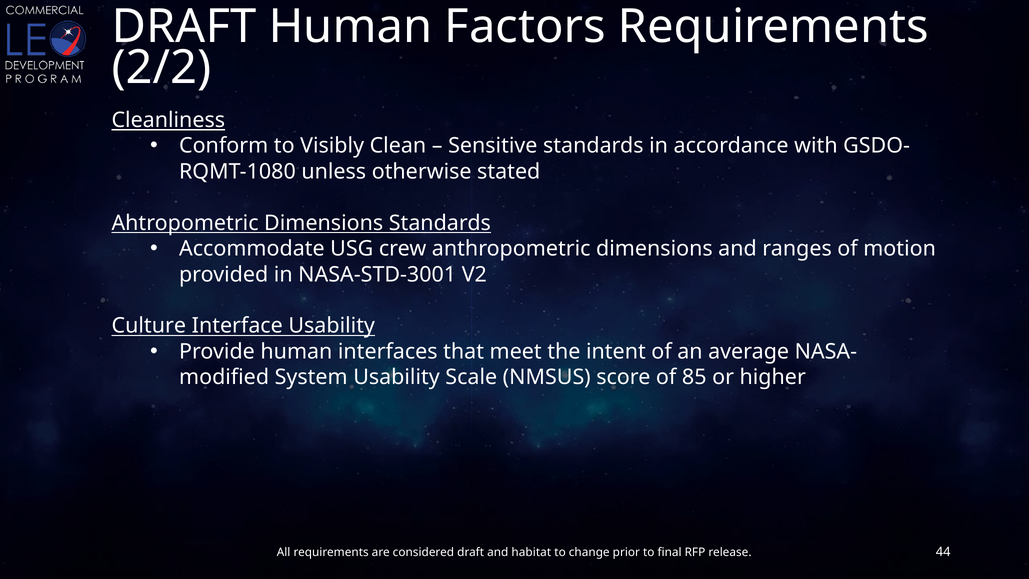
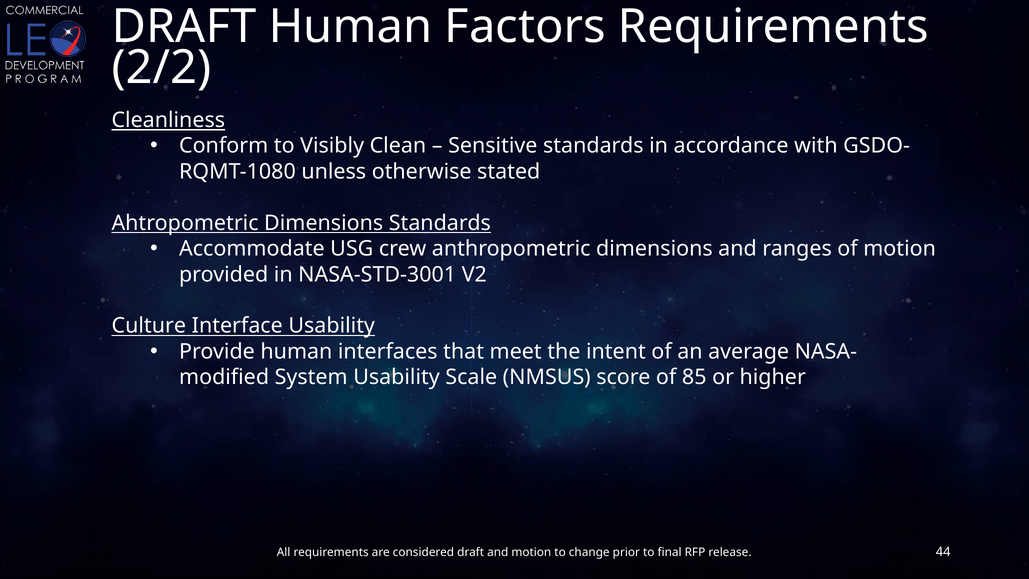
and habitat: habitat -> motion
